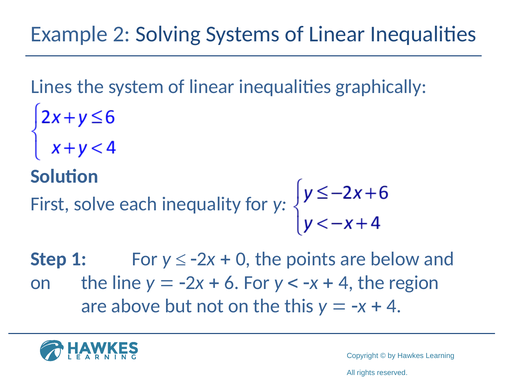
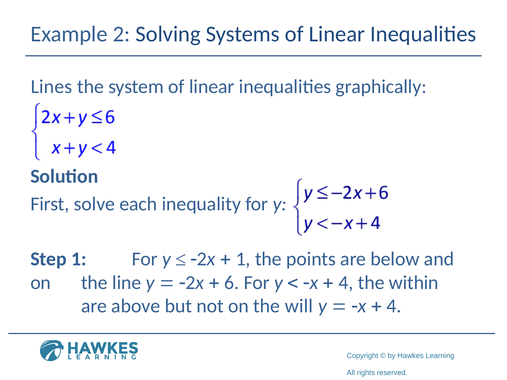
0 at (243, 259): 0 -> 1
region: region -> within
this: this -> will
